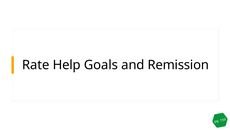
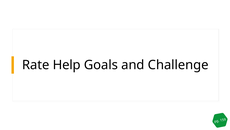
Remission: Remission -> Challenge
